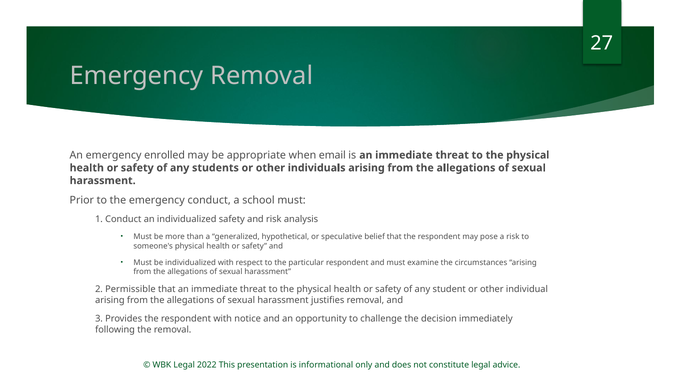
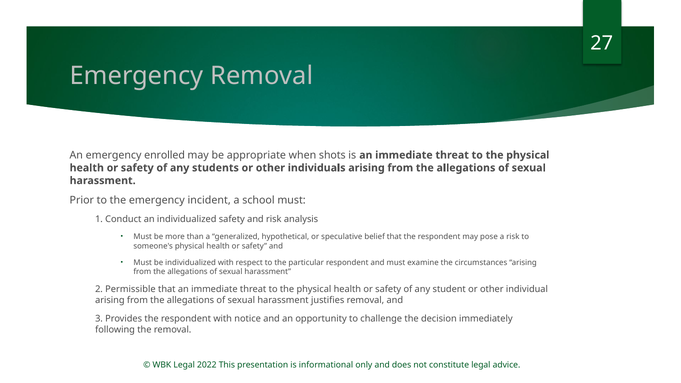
email: email -> shots
emergency conduct: conduct -> incident
